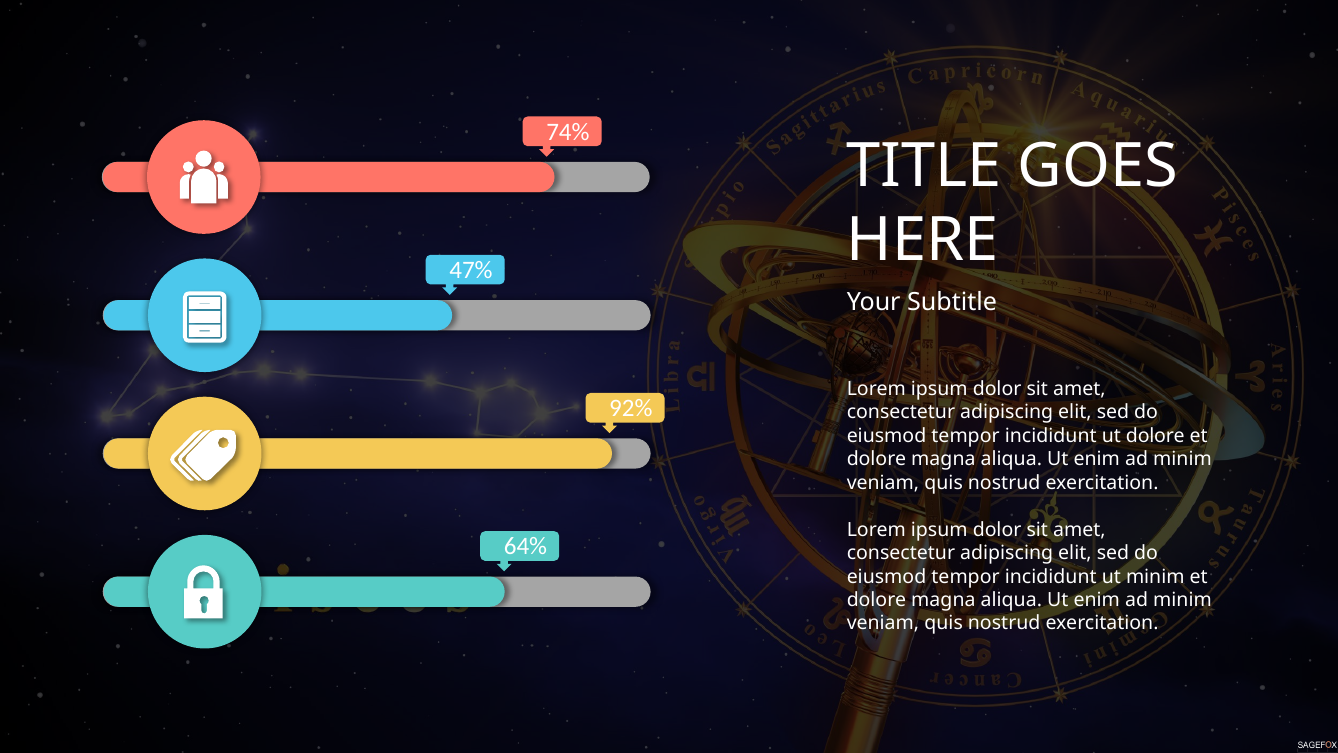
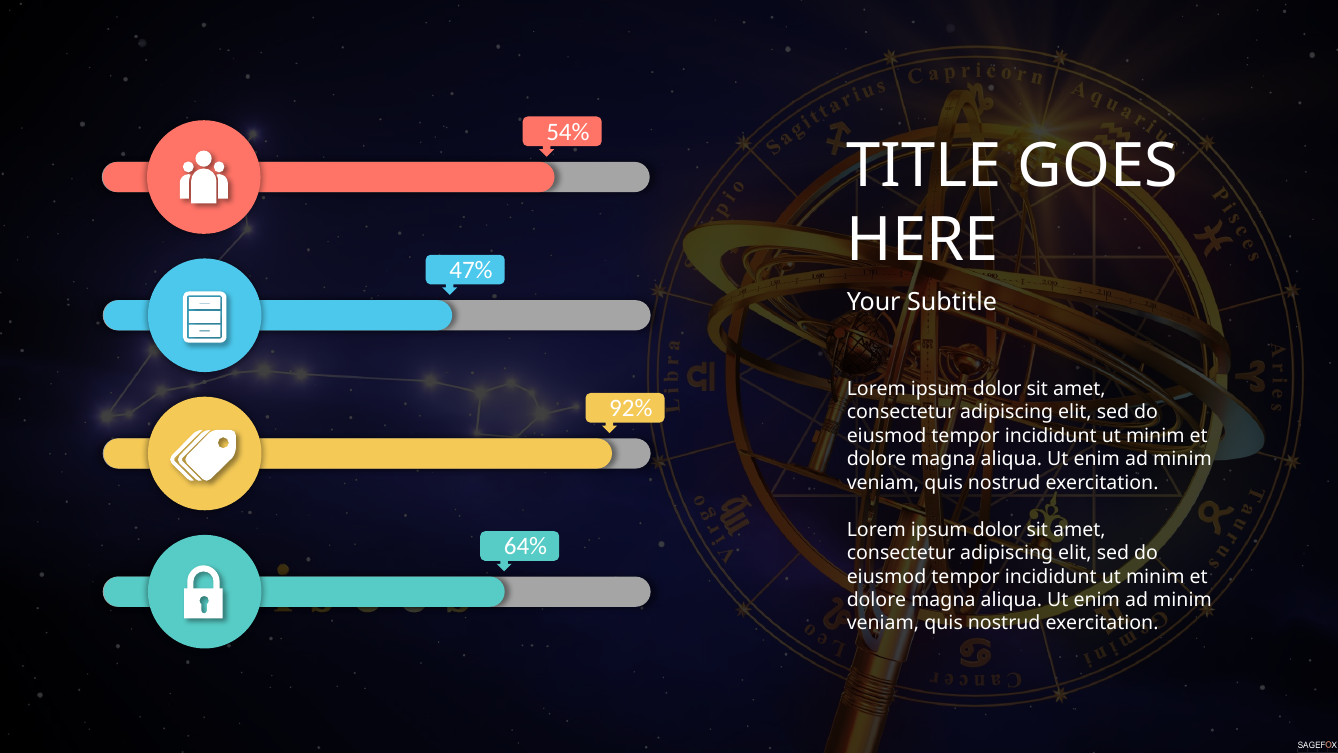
74%: 74% -> 54%
dolore at (1155, 436): dolore -> minim
